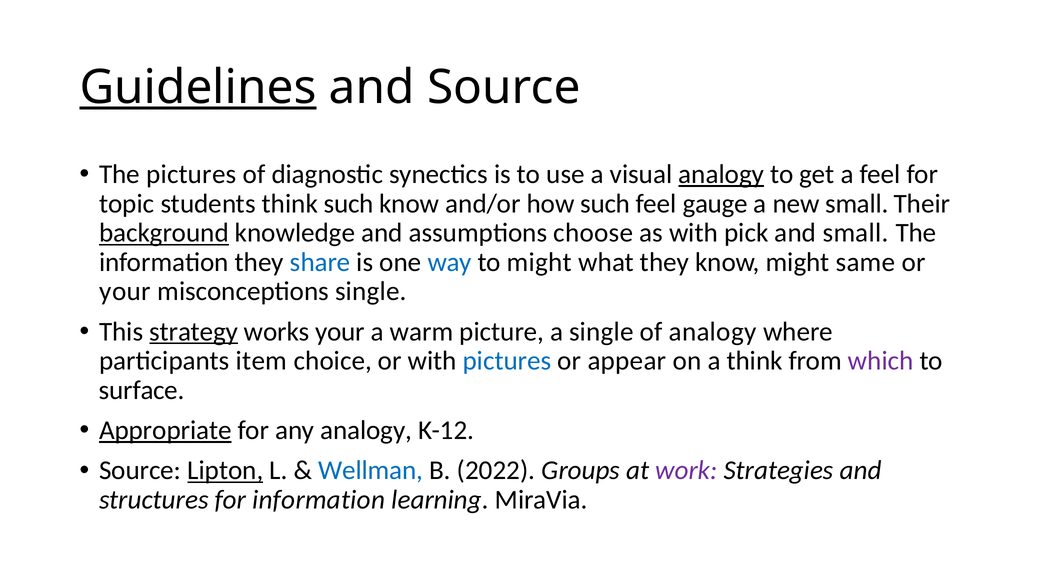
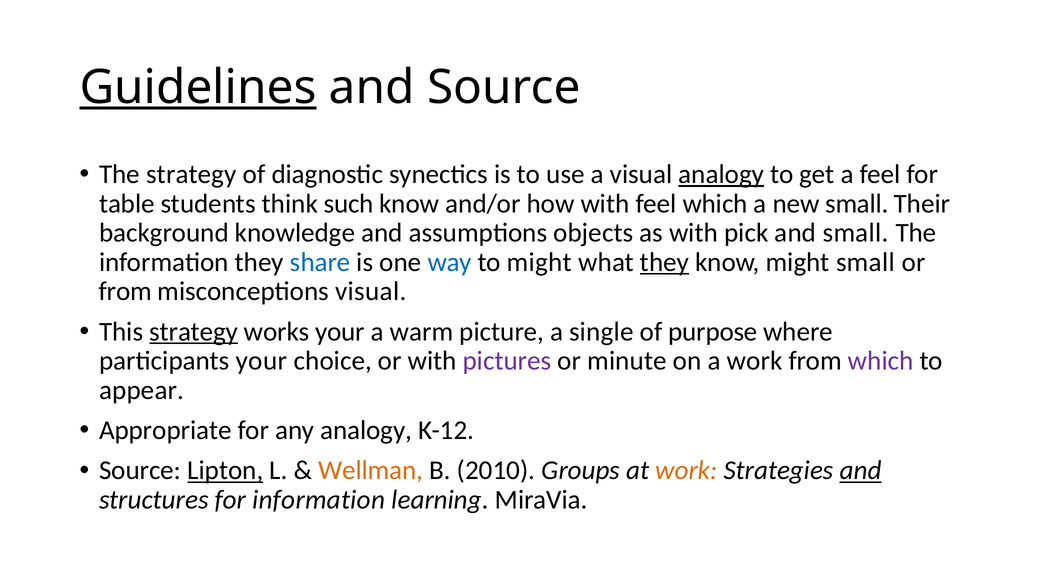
The pictures: pictures -> strategy
topic: topic -> table
how such: such -> with
feel gauge: gauge -> which
background underline: present -> none
choose: choose -> objects
they at (664, 263) underline: none -> present
might same: same -> small
your at (125, 292): your -> from
misconceptions single: single -> visual
of analogy: analogy -> purpose
participants item: item -> your
pictures at (507, 361) colour: blue -> purple
appear: appear -> minute
a think: think -> work
surface: surface -> appear
Appropriate underline: present -> none
Wellman colour: blue -> orange
2022: 2022 -> 2010
work at (686, 471) colour: purple -> orange
and at (861, 471) underline: none -> present
